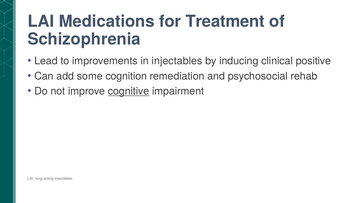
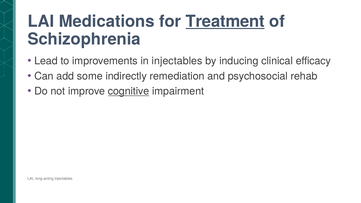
Treatment underline: none -> present
positive: positive -> efficacy
cognition: cognition -> indirectly
